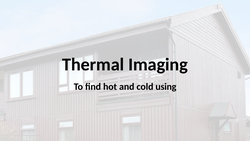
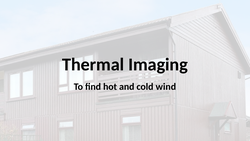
using: using -> wind
